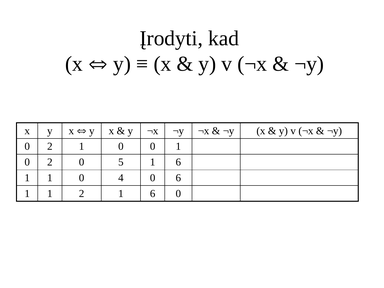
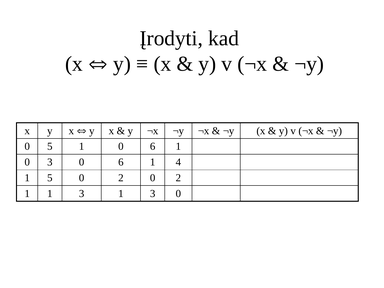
2 at (50, 146): 2 -> 5
1 0 0: 0 -> 6
2 at (50, 162): 2 -> 3
5 at (121, 162): 5 -> 6
6 at (178, 162): 6 -> 4
1 at (50, 178): 1 -> 5
4 at (121, 178): 4 -> 2
6 at (178, 178): 6 -> 2
1 1 2: 2 -> 3
6 at (153, 194): 6 -> 3
